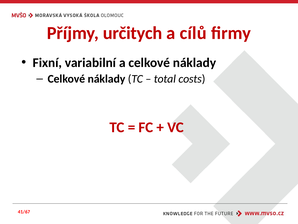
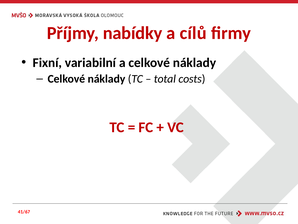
určitych: určitych -> nabídky
